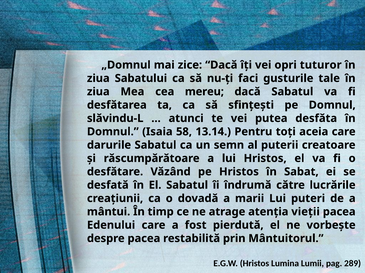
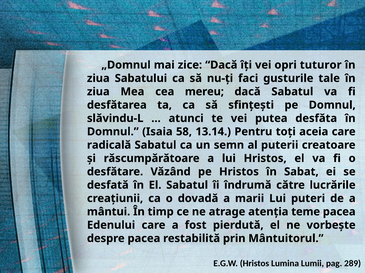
darurile: darurile -> radicală
vieţii: vieţii -> teme
